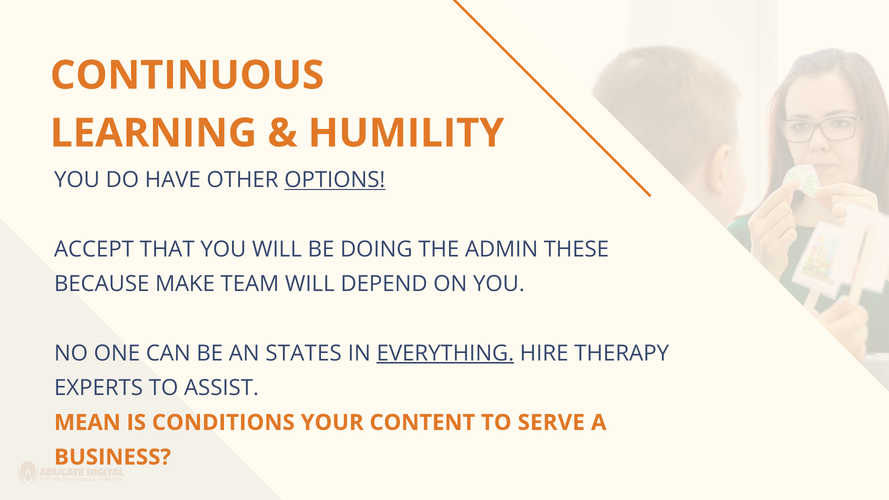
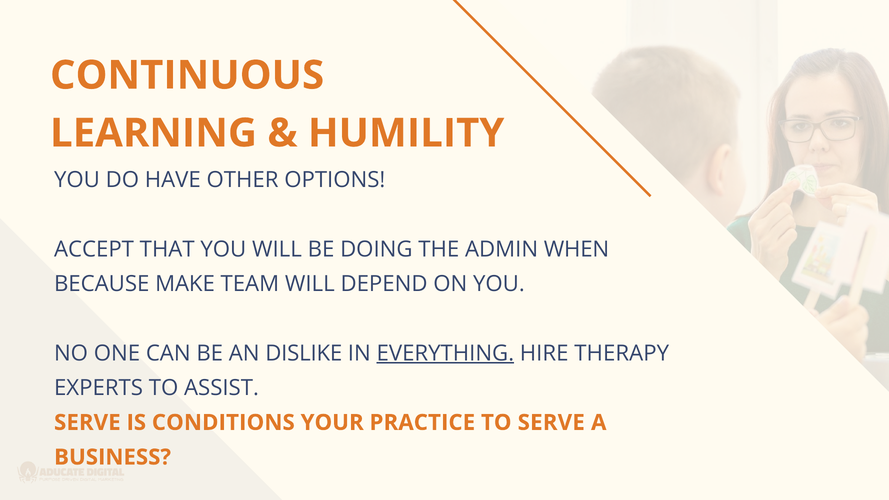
OPTIONS underline: present -> none
THESE: THESE -> WHEN
STATES: STATES -> DISLIKE
MEAN at (87, 423): MEAN -> SERVE
CONTENT: CONTENT -> PRACTICE
